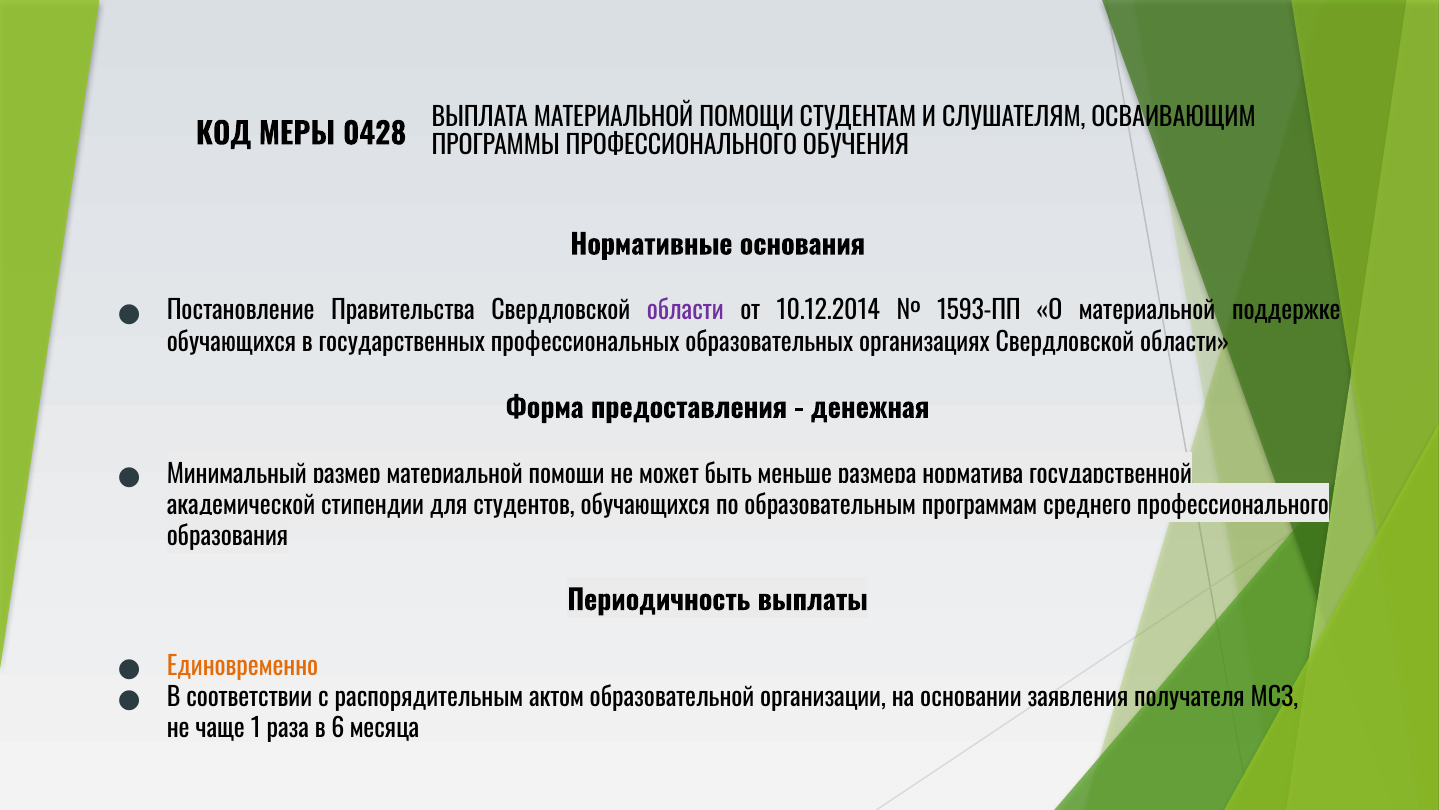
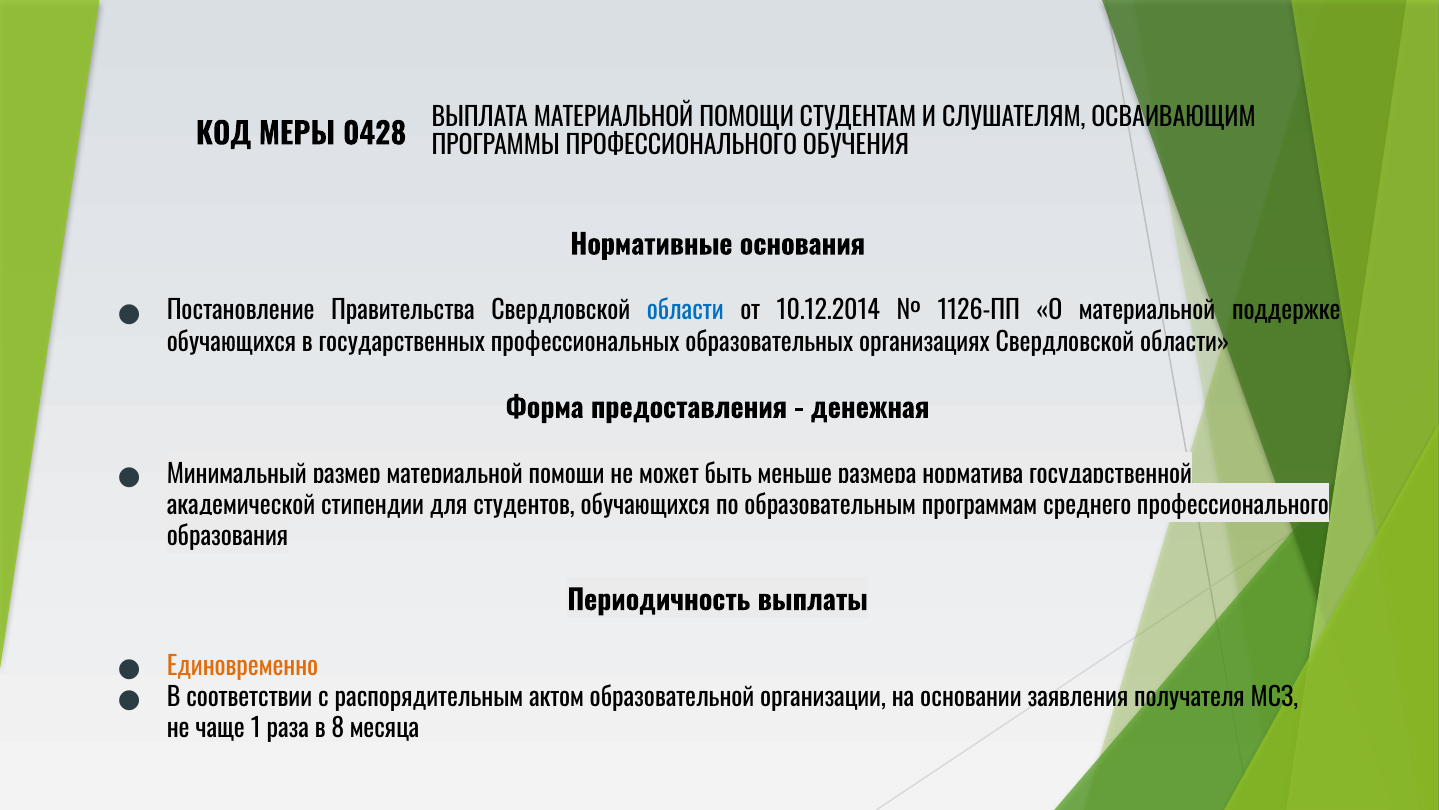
области at (685, 311) colour: purple -> blue
1593-ПП: 1593-ПП -> 1126-ПП
6: 6 -> 8
